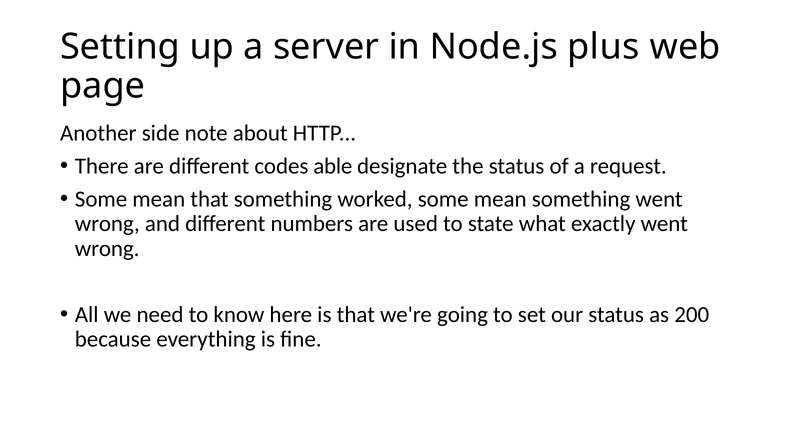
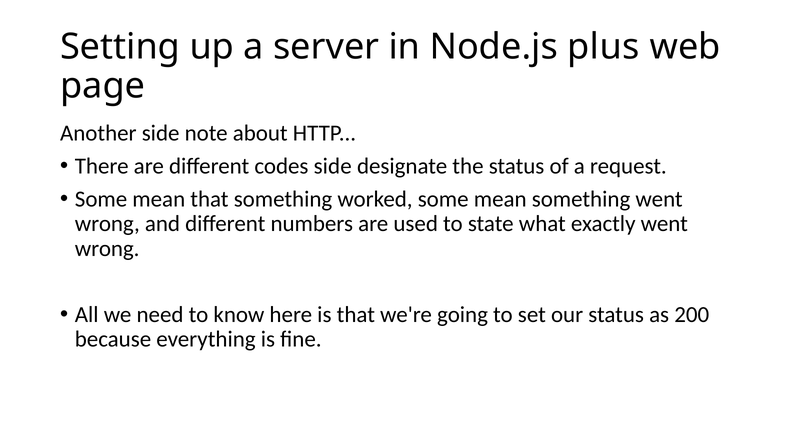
codes able: able -> side
